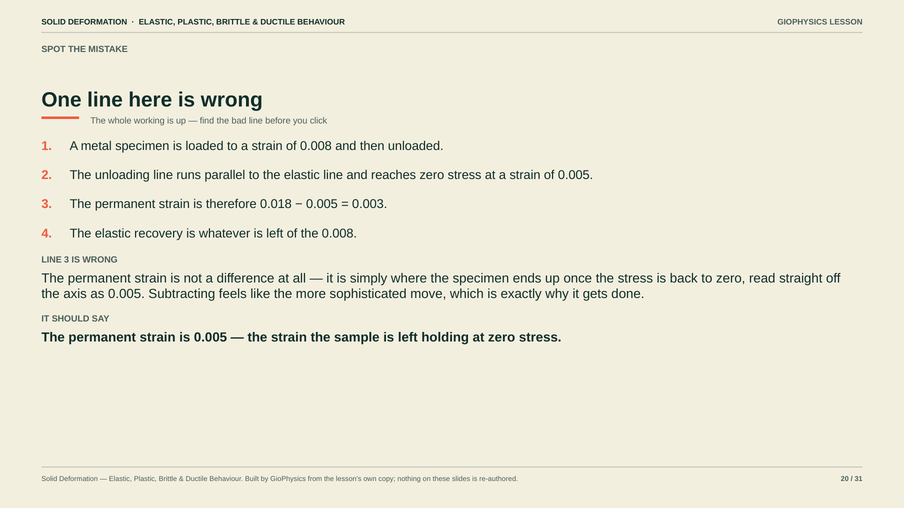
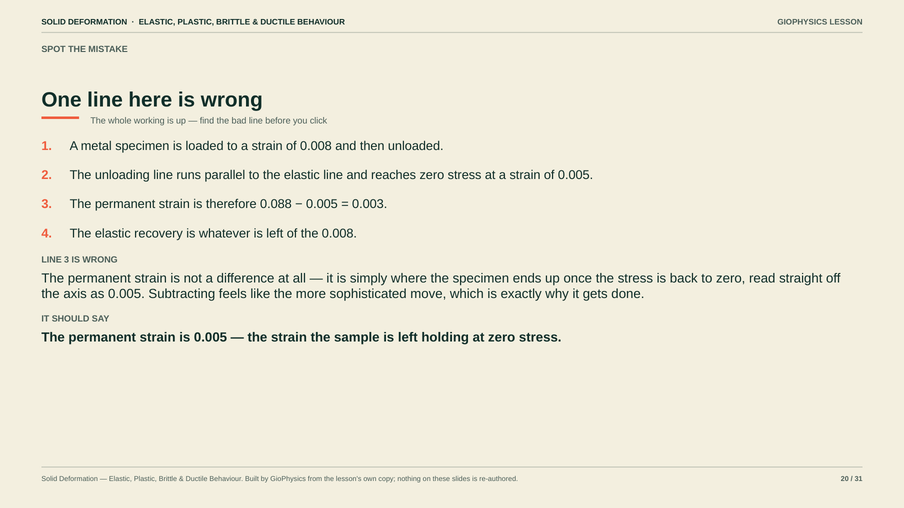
0.018: 0.018 -> 0.088
